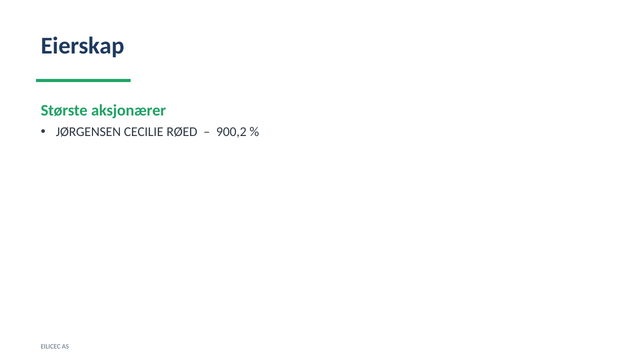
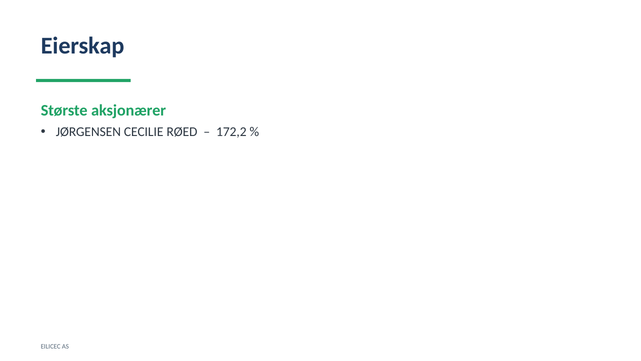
900,2: 900,2 -> 172,2
